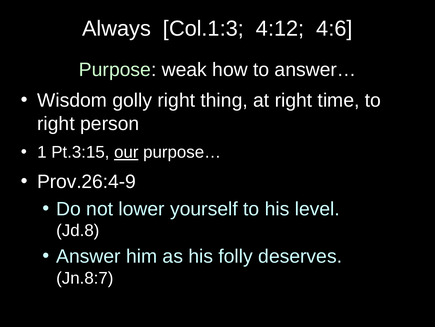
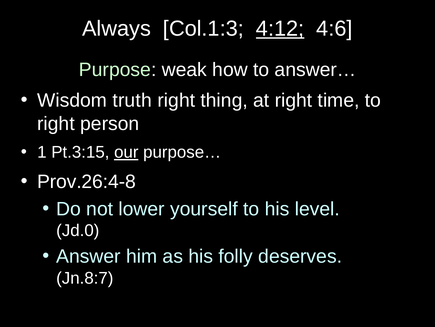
4:12 underline: none -> present
golly: golly -> truth
Prov.26:4-9: Prov.26:4-9 -> Prov.26:4-8
Jd.8: Jd.8 -> Jd.0
